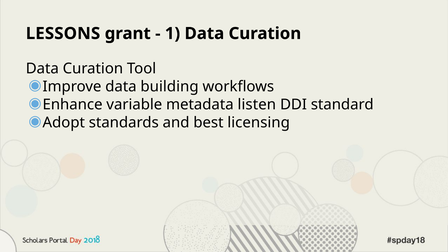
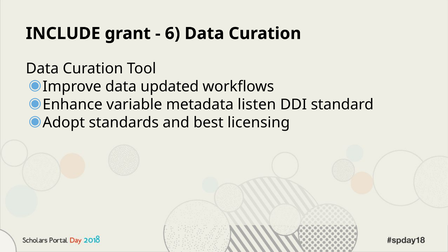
LESSONS: LESSONS -> INCLUDE
1: 1 -> 6
building: building -> updated
